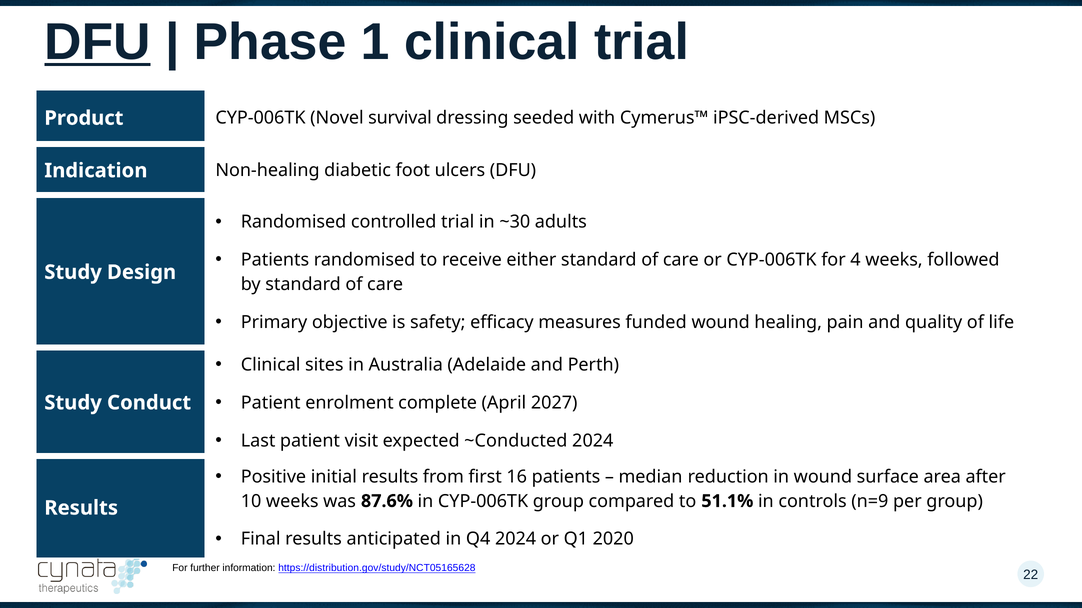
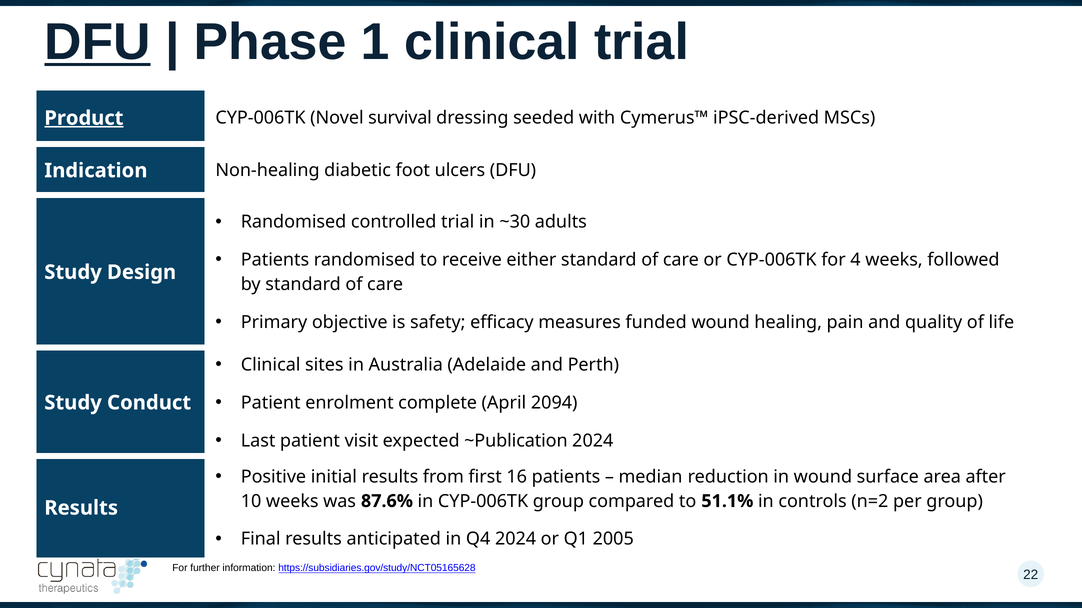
Product underline: none -> present
2027: 2027 -> 2094
~Conducted: ~Conducted -> ~Publication
n=9: n=9 -> n=2
2020: 2020 -> 2005
https://distribution.gov/study/NCT05165628: https://distribution.gov/study/NCT05165628 -> https://subsidiaries.gov/study/NCT05165628
